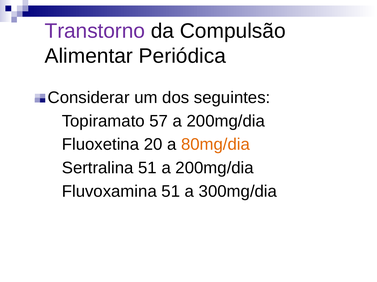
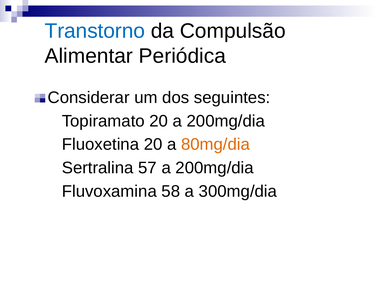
Transtorno colour: purple -> blue
Topiramato 57: 57 -> 20
Sertralina 51: 51 -> 57
Fluvoxamina 51: 51 -> 58
